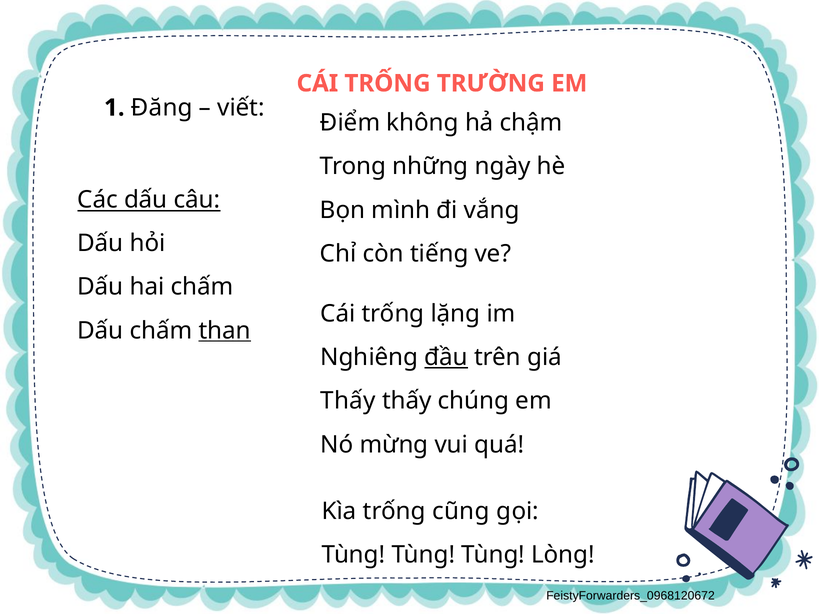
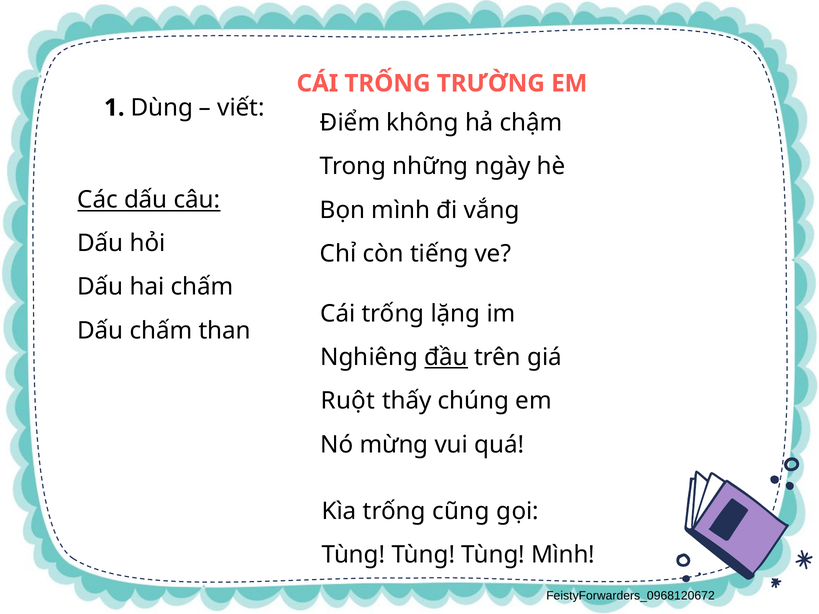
Đăng: Đăng -> Dùng
than underline: present -> none
Thấy at (348, 401): Thấy -> Ruột
Tùng Lòng: Lòng -> Mình
